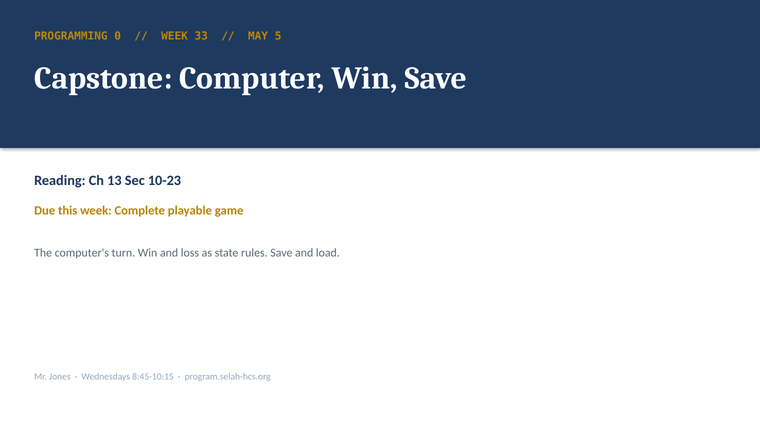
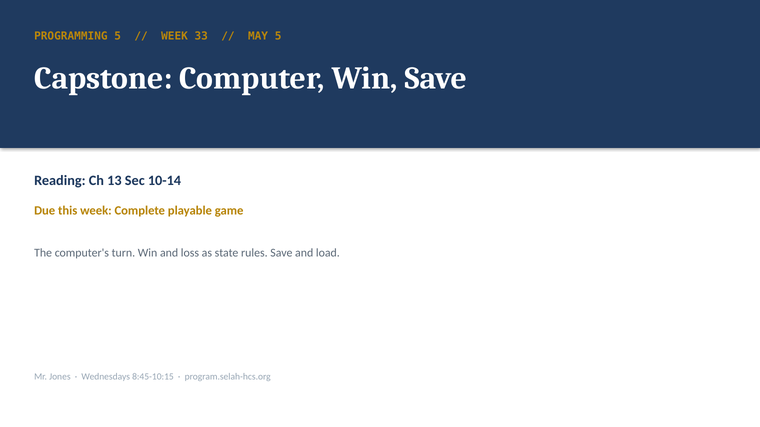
PROGRAMMING 0: 0 -> 5
10-23: 10-23 -> 10-14
